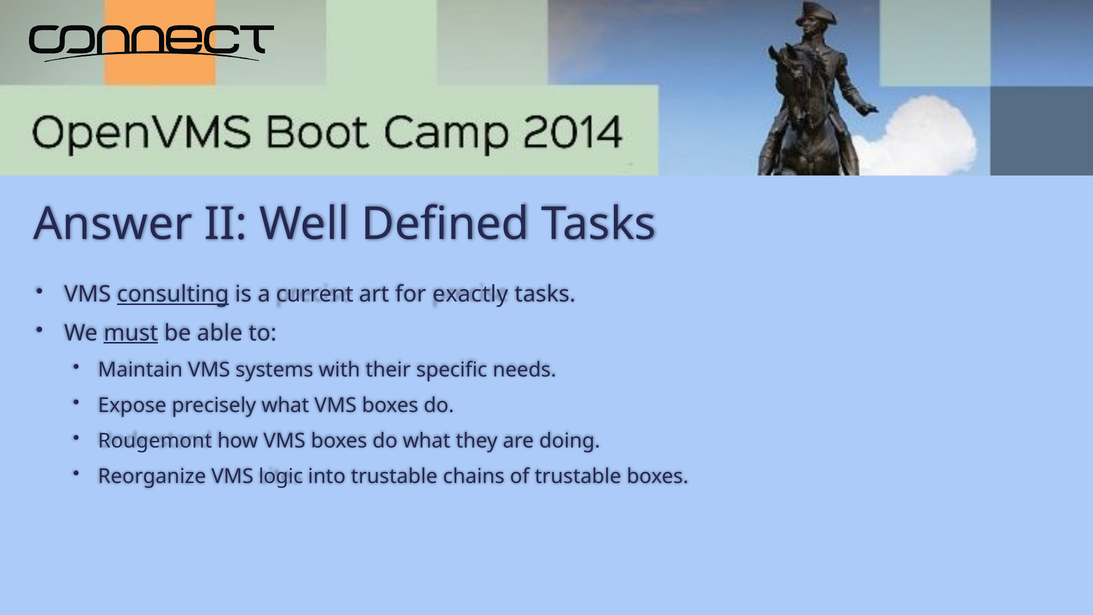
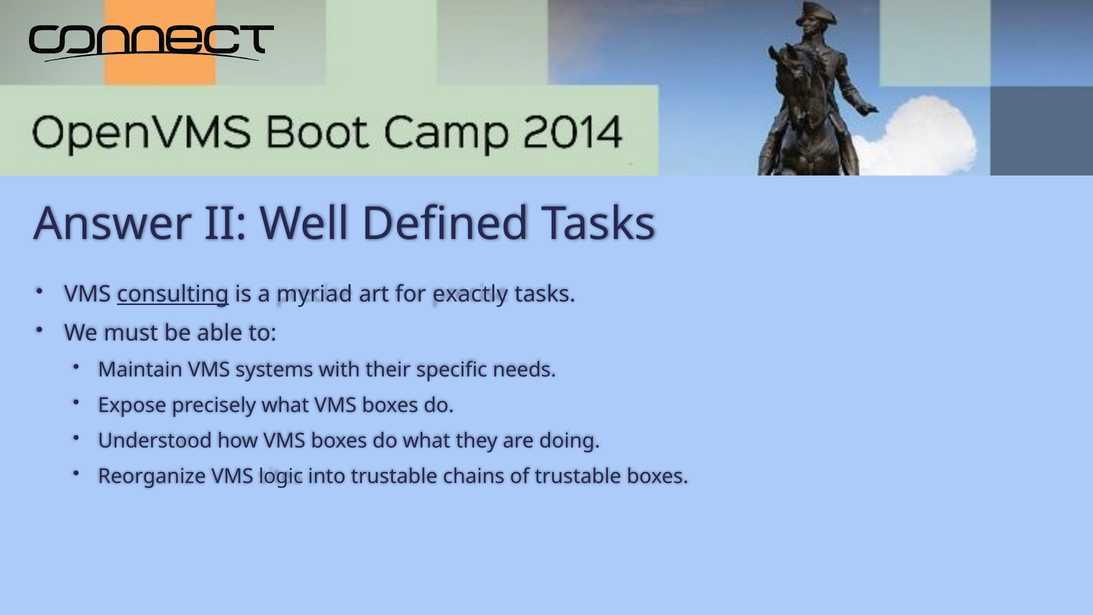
current: current -> myriad
must underline: present -> none
Rougemont: Rougemont -> Understood
